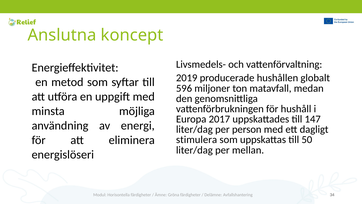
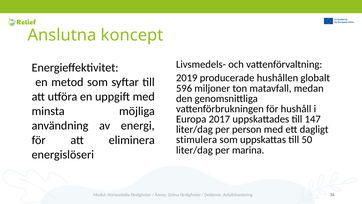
mellan: mellan -> marina
